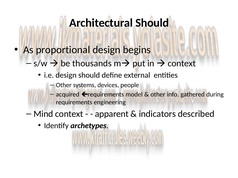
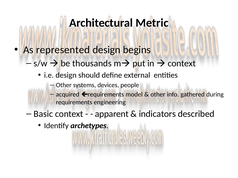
Architectural Should: Should -> Metric
proportional: proportional -> represented
Mind: Mind -> Basic
